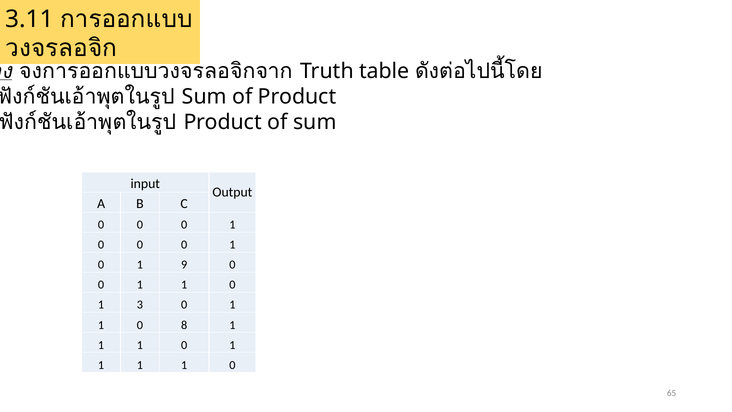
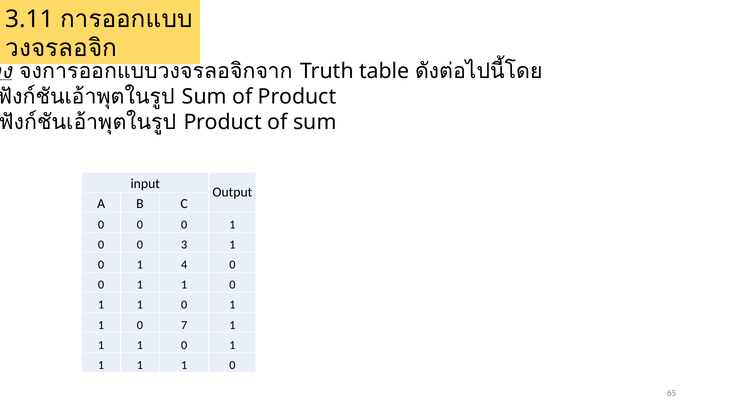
0 at (184, 245): 0 -> 3
9: 9 -> 4
3 at (140, 305): 3 -> 1
8: 8 -> 7
